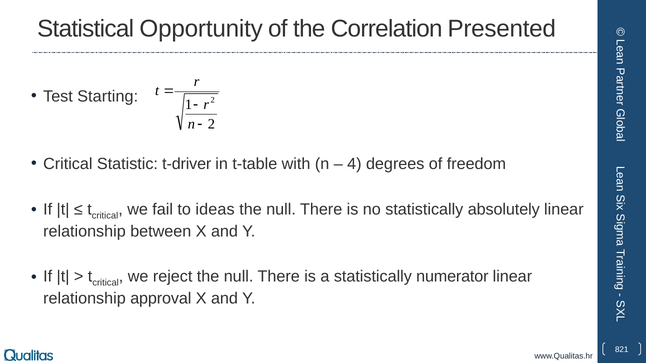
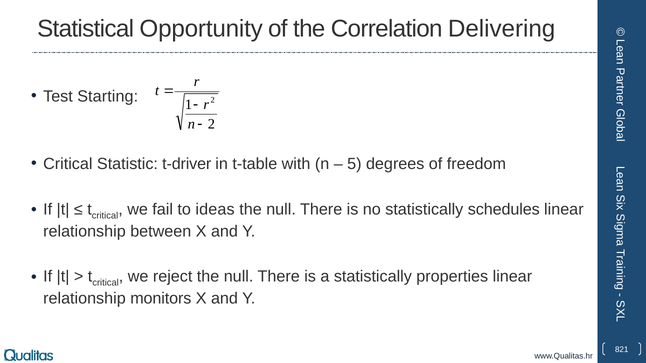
Presented: Presented -> Delivering
4: 4 -> 5
absolutely: absolutely -> schedules
numerator: numerator -> properties
approval: approval -> monitors
